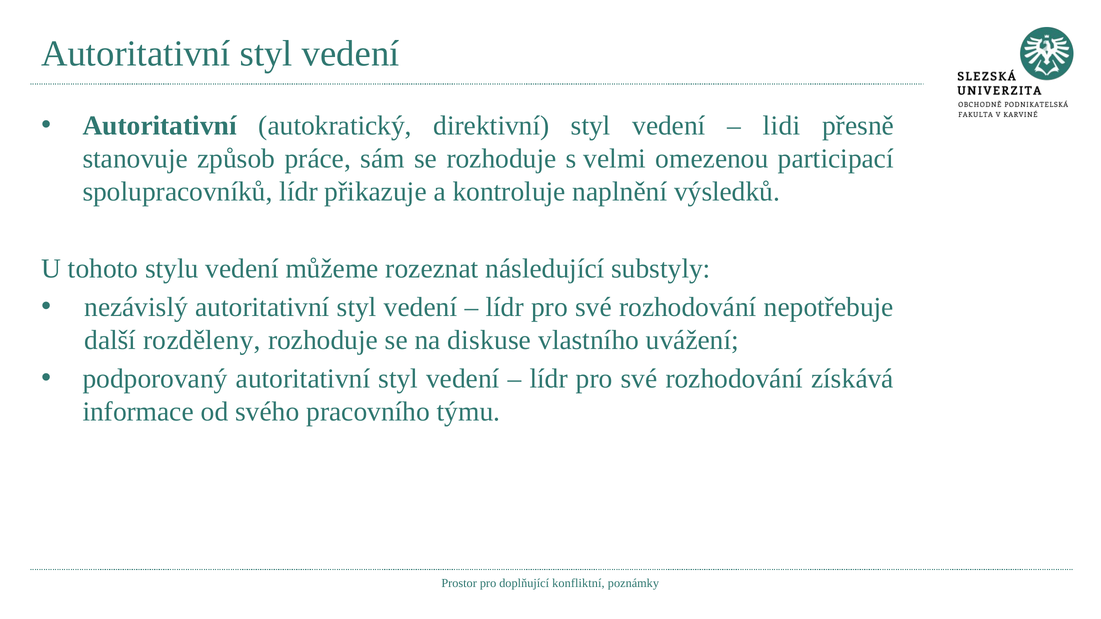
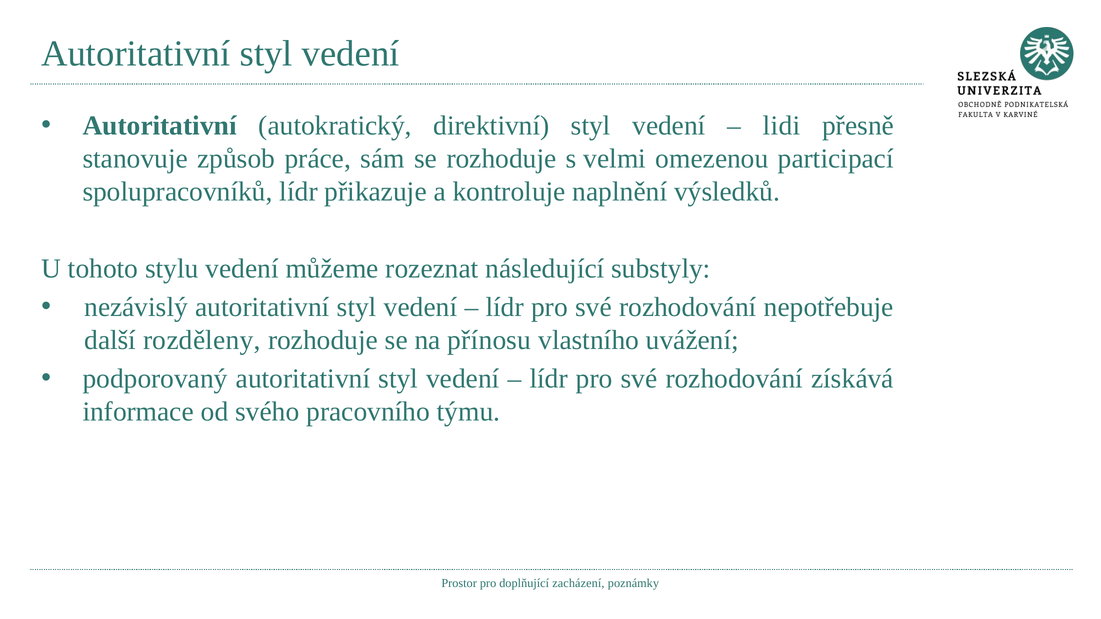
diskuse: diskuse -> přínosu
konfliktní: konfliktní -> zacházení
